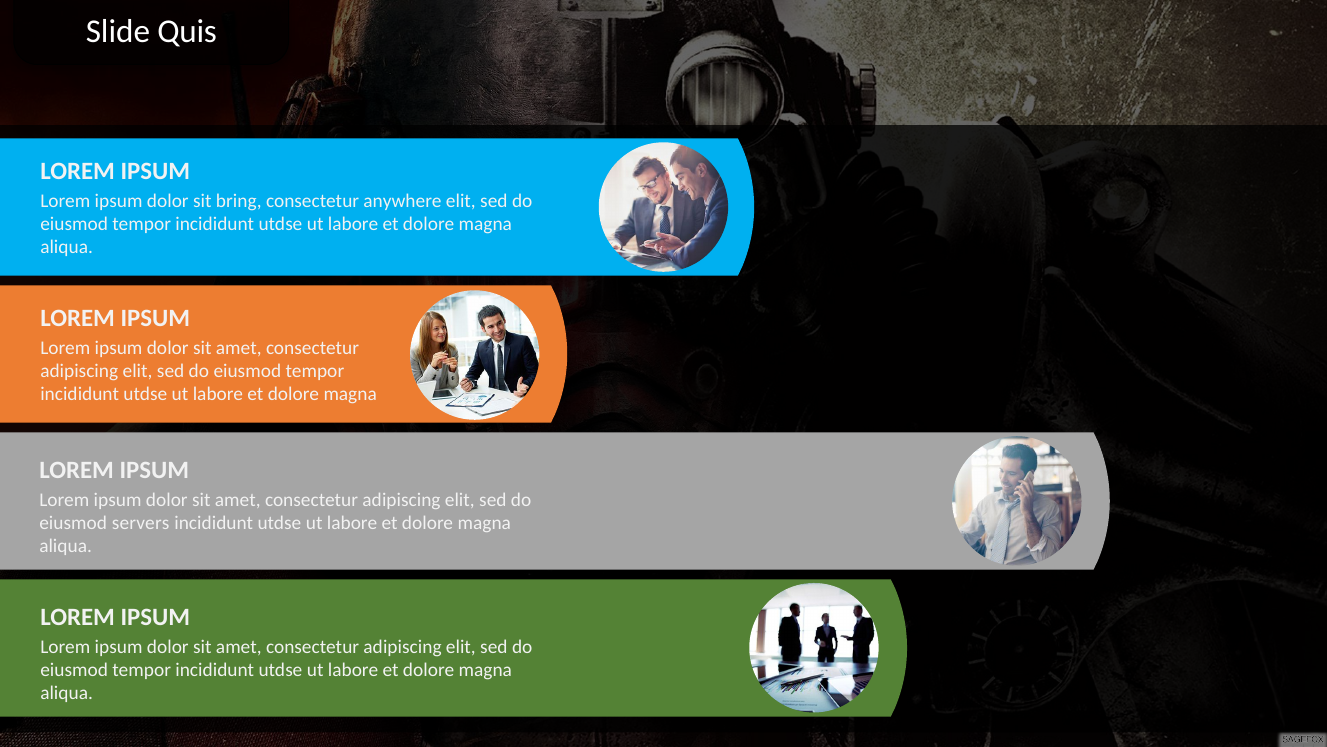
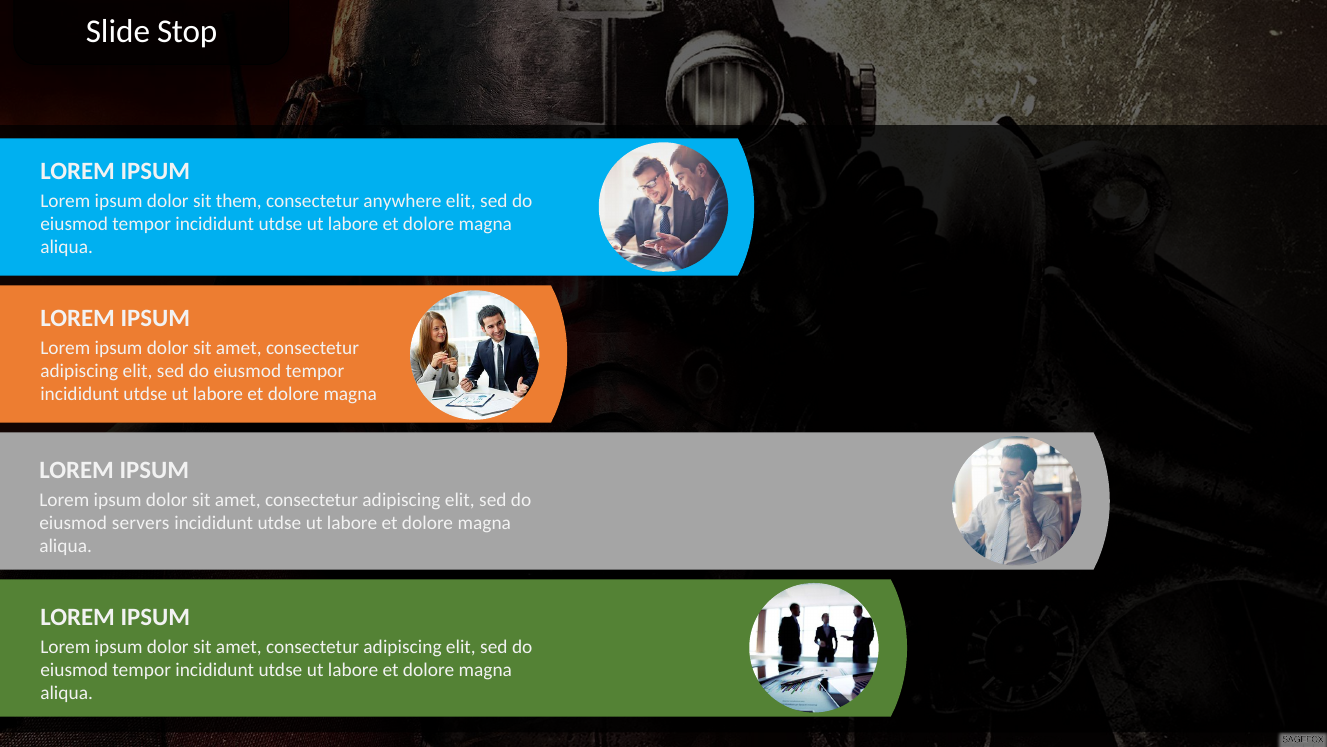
Quis: Quis -> Stop
bring: bring -> them
